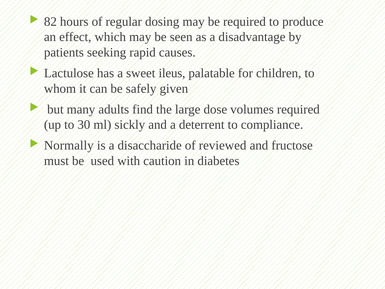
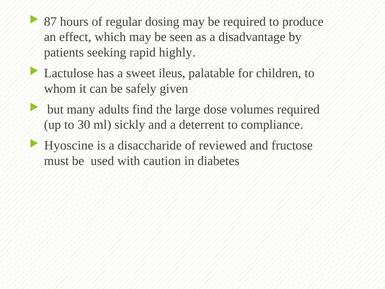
82: 82 -> 87
causes: causes -> highly
Normally: Normally -> Hyoscine
